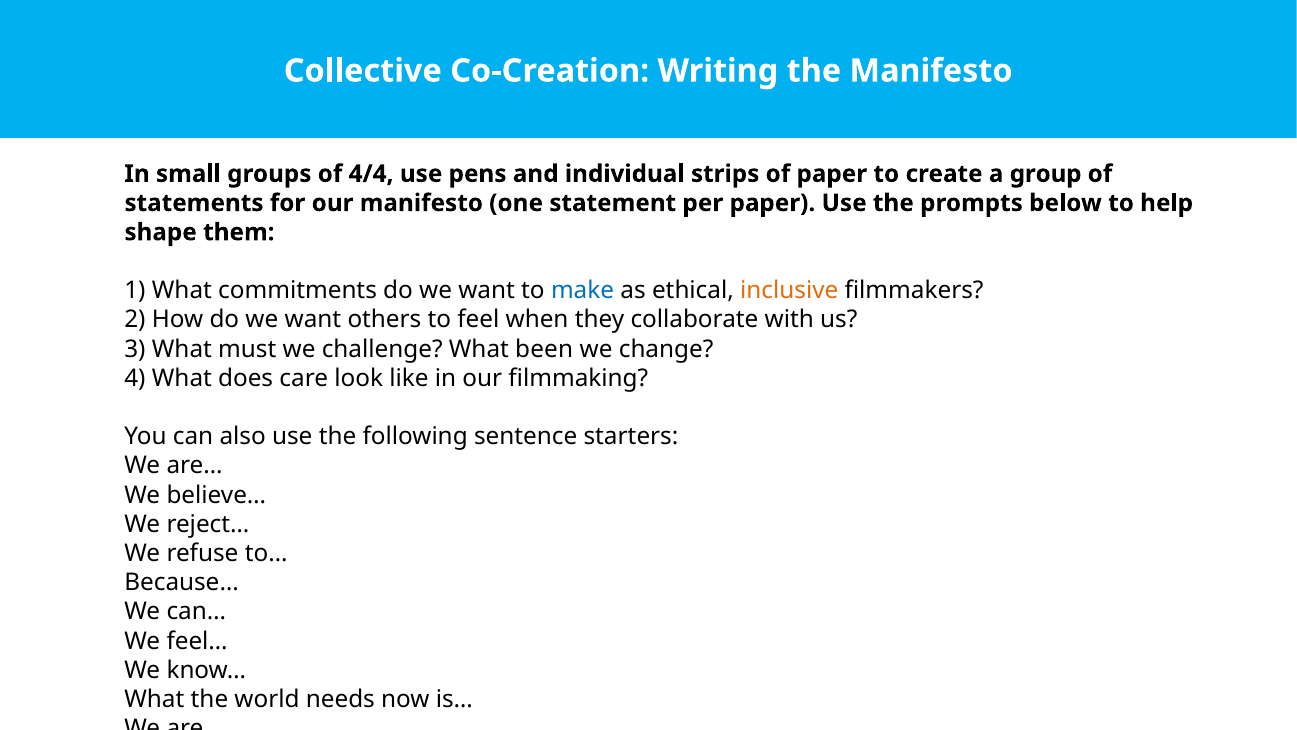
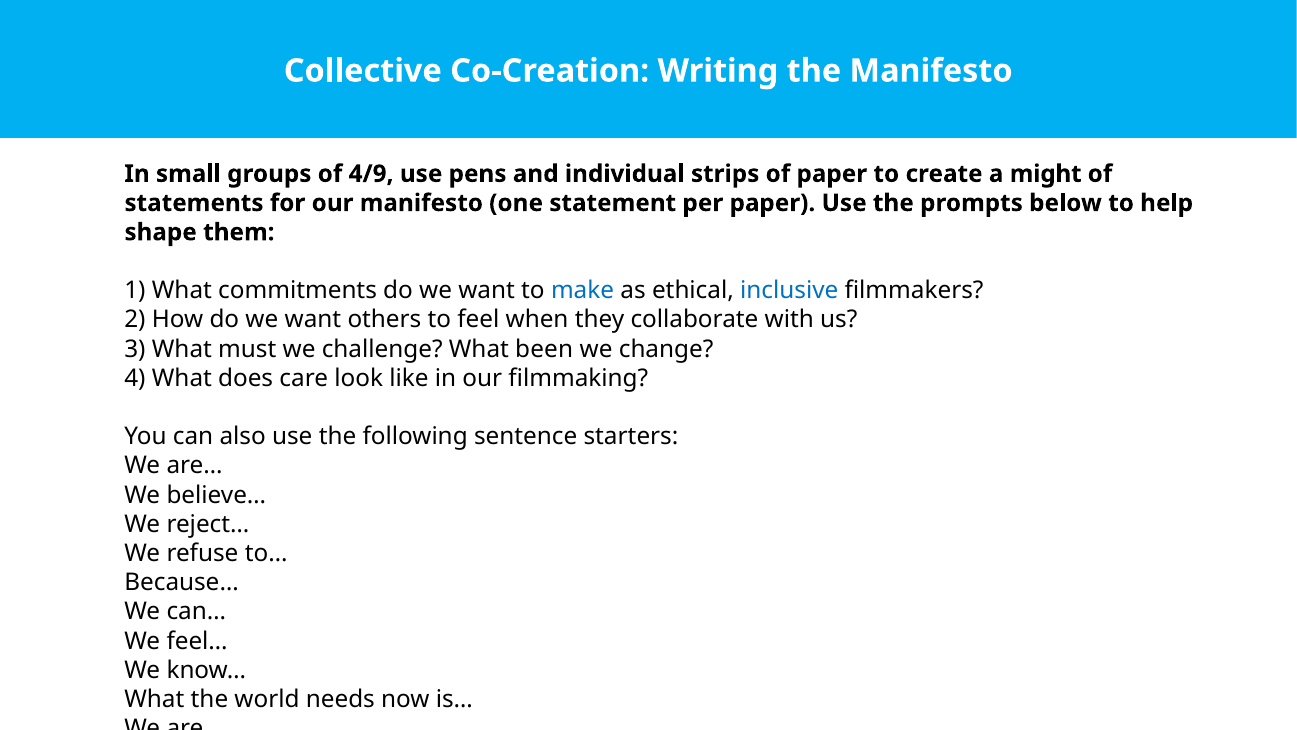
4/4: 4/4 -> 4/9
group: group -> might
inclusive colour: orange -> blue
